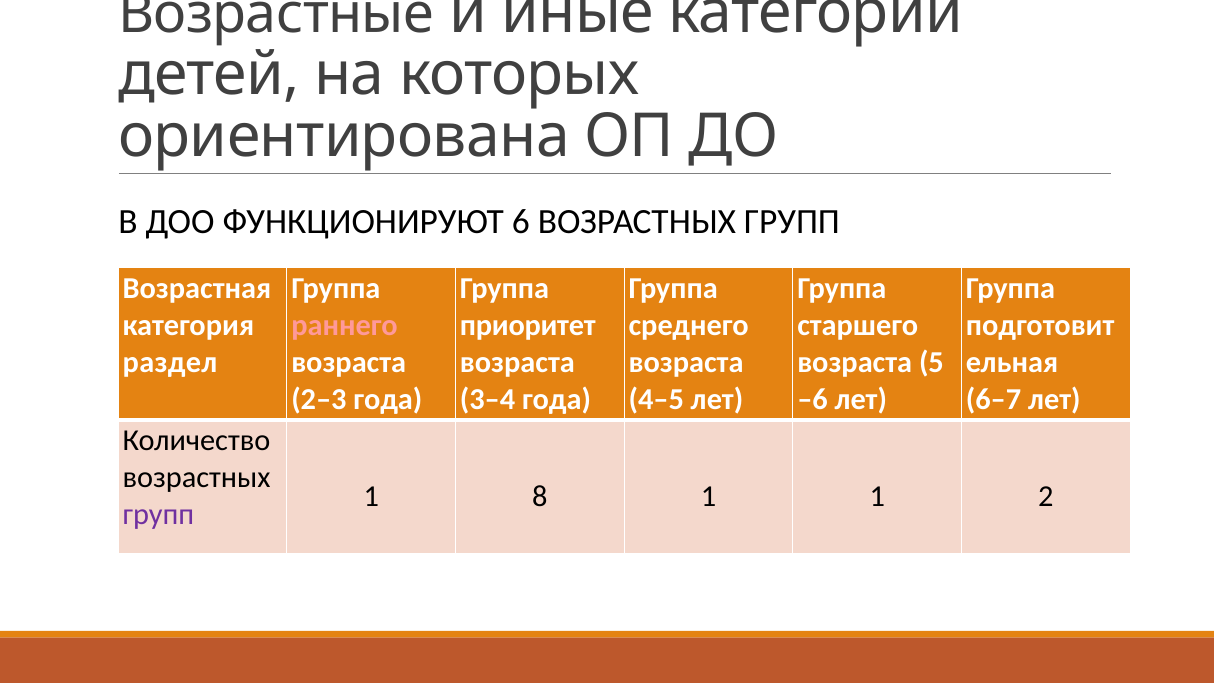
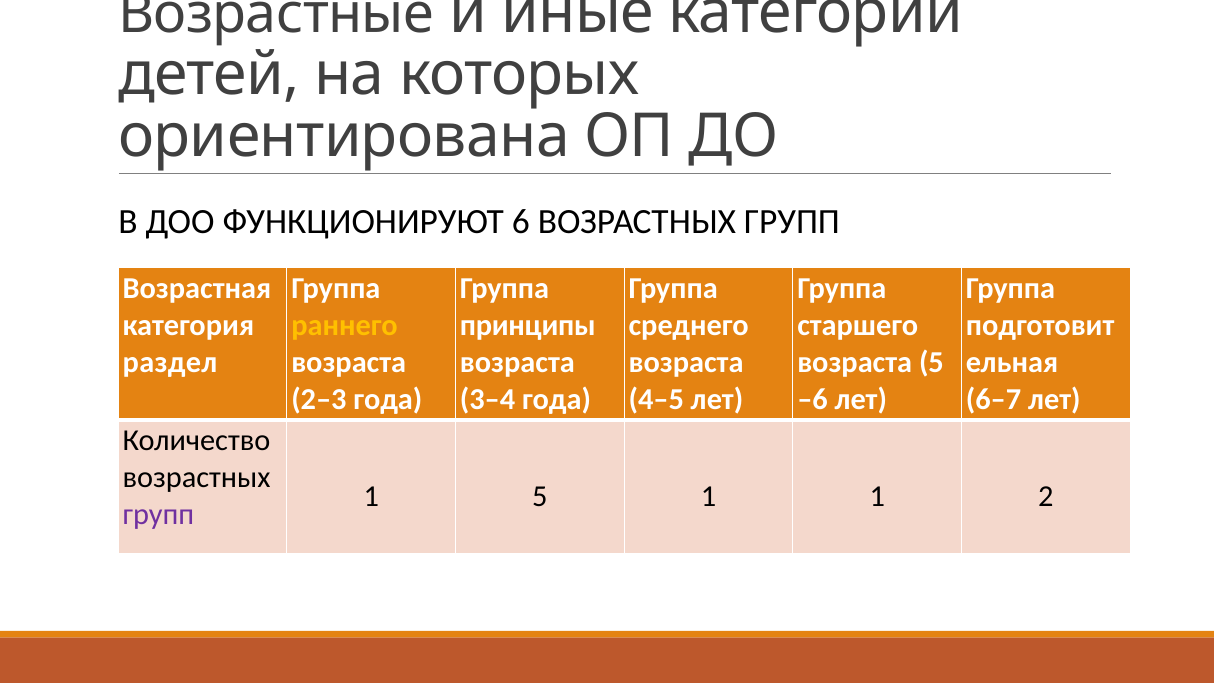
раннего colour: pink -> yellow
приоритет: приоритет -> принципы
1 8: 8 -> 5
